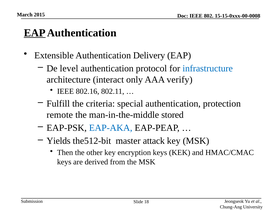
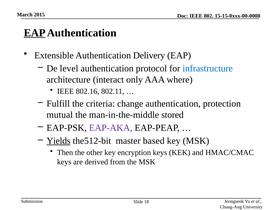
verify: verify -> where
special: special -> change
remote: remote -> mutual
EAP-AKA colour: blue -> purple
Yields underline: none -> present
attack: attack -> based
